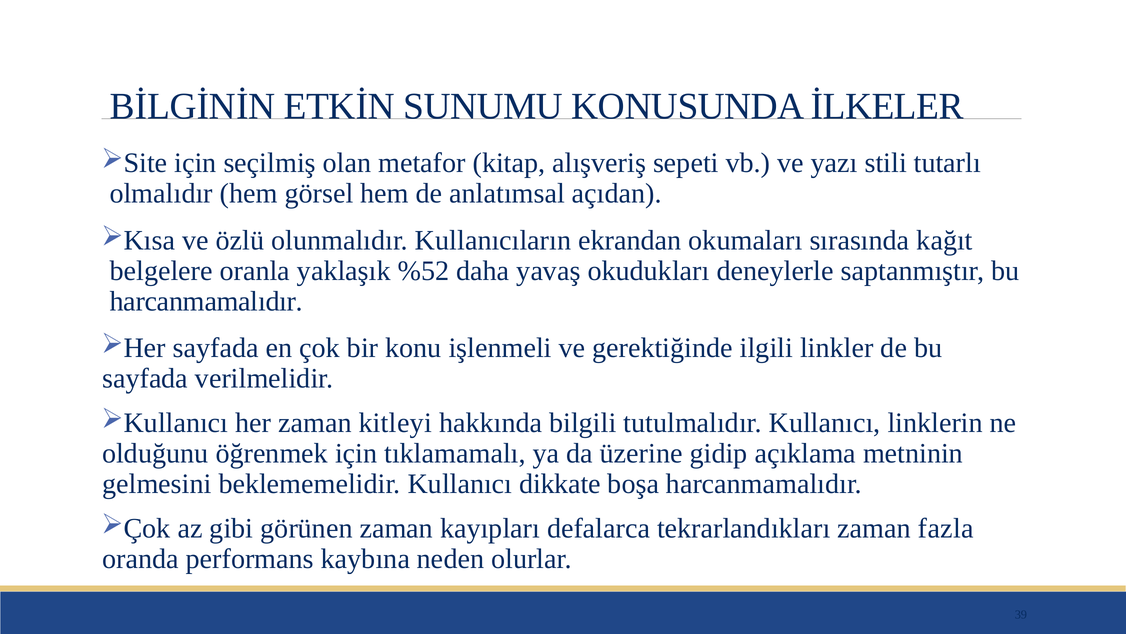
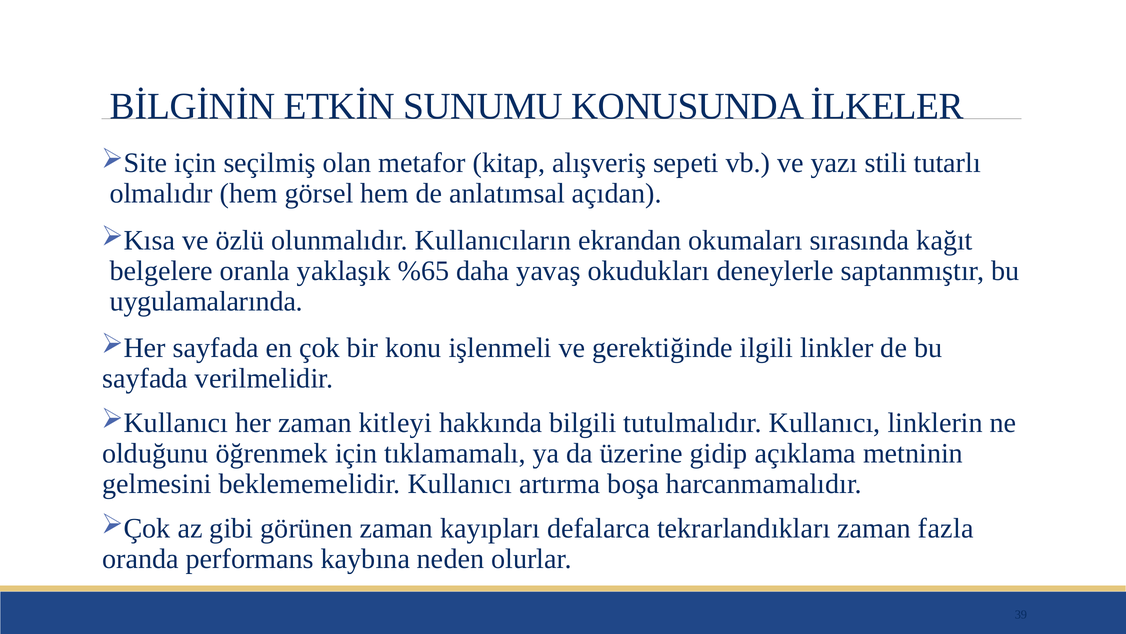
%52: %52 -> %65
harcanmamalıdır at (206, 301): harcanmamalıdır -> uygulamalarında
dikkate: dikkate -> artırma
